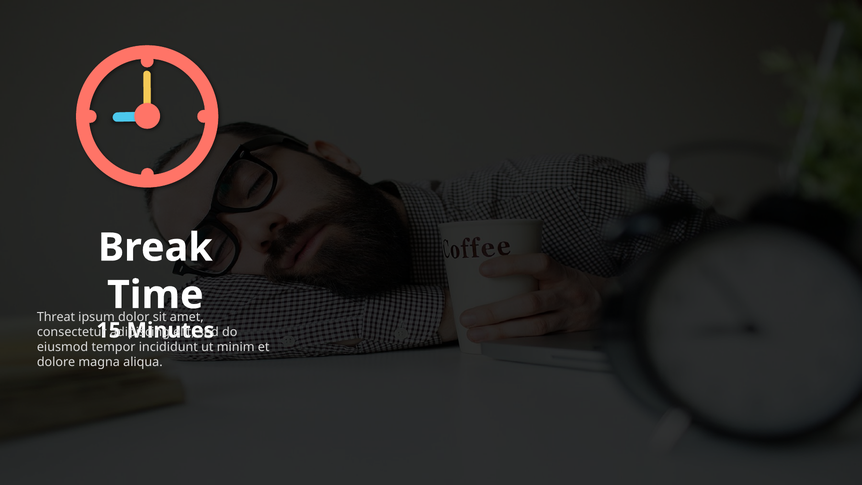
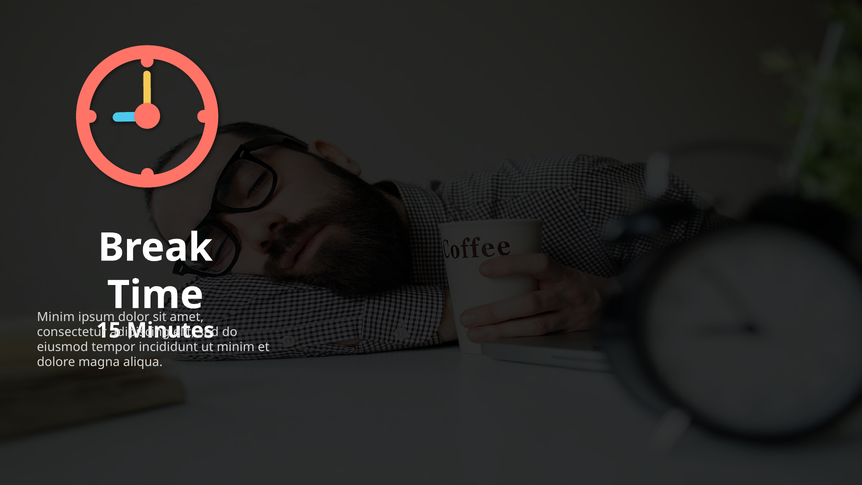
Threat at (56, 317): Threat -> Minim
